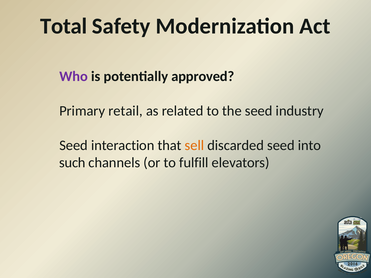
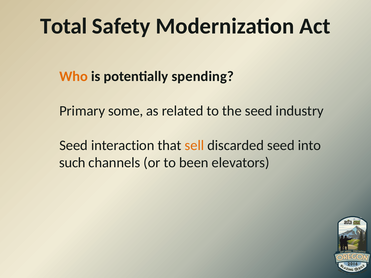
Who colour: purple -> orange
approved: approved -> spending
retail: retail -> some
fulfill: fulfill -> been
